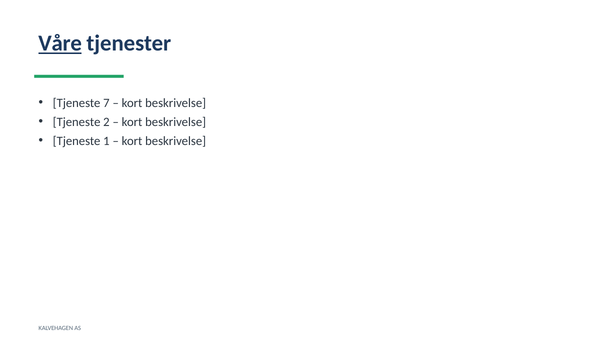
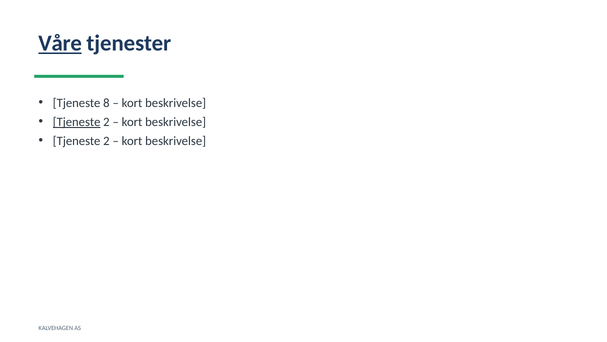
7: 7 -> 8
Tjeneste at (77, 122) underline: none -> present
1 at (106, 141): 1 -> 2
